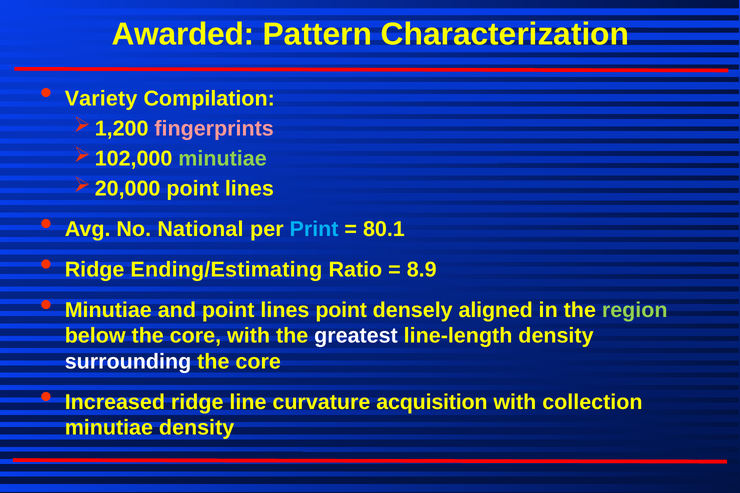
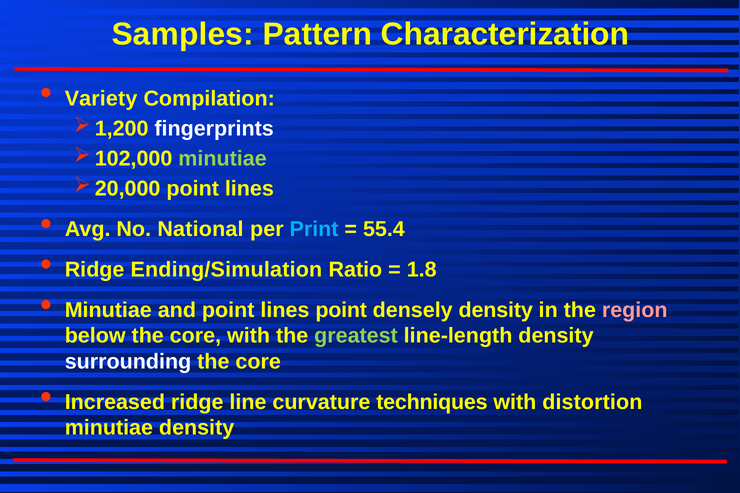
Awarded: Awarded -> Samples
fingerprints colour: pink -> white
80.1: 80.1 -> 55.4
Ending/Estimating: Ending/Estimating -> Ending/Simulation
8.9: 8.9 -> 1.8
densely aligned: aligned -> density
region colour: light green -> pink
greatest colour: white -> light green
acquisition: acquisition -> techniques
collection: collection -> distortion
